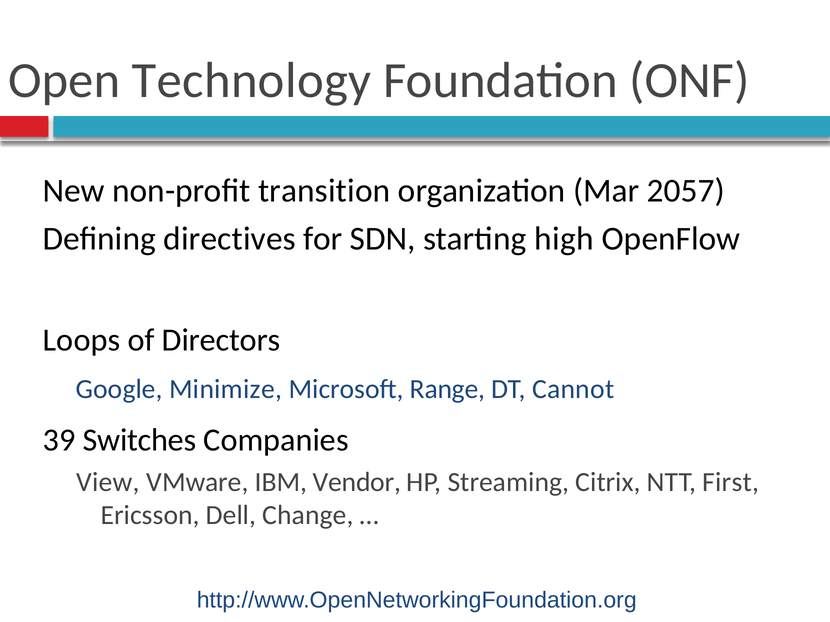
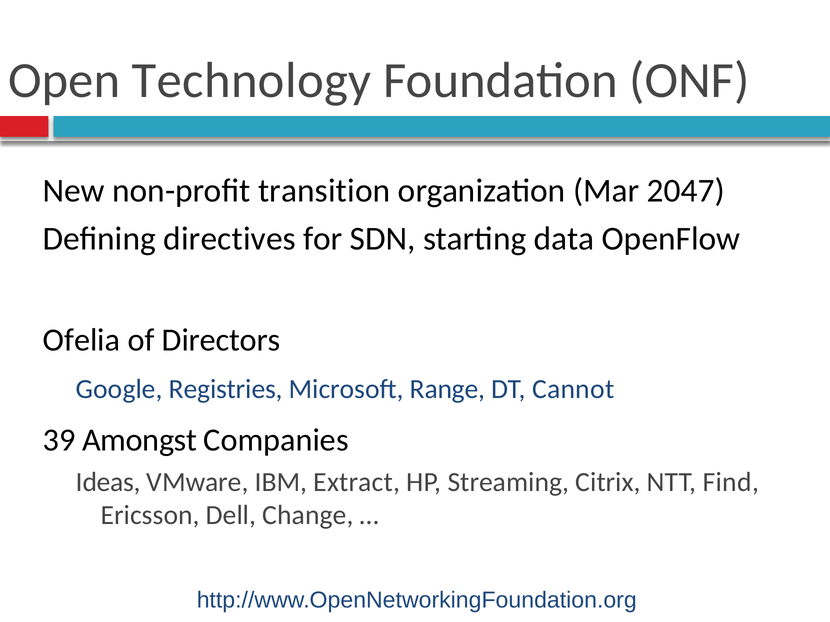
2057: 2057 -> 2047
high: high -> data
Loops: Loops -> Ofelia
Minimize: Minimize -> Registries
Switches: Switches -> Amongst
View: View -> Ideas
Vendor: Vendor -> Extract
First: First -> Find
